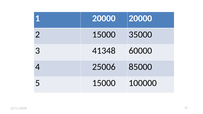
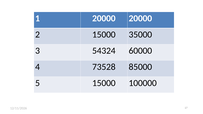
41348: 41348 -> 54324
25006: 25006 -> 73528
